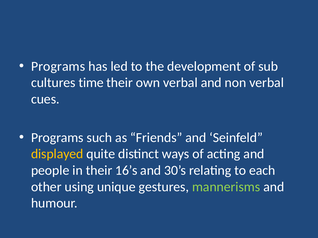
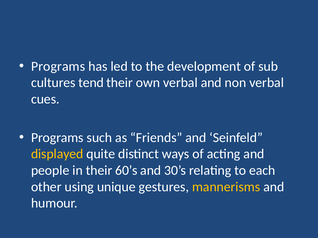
time: time -> tend
16’s: 16’s -> 60’s
mannerisms colour: light green -> yellow
